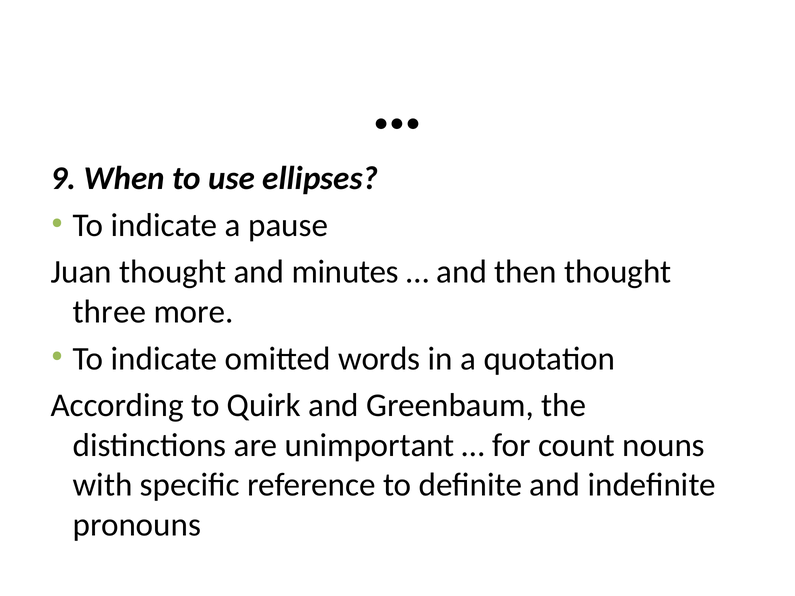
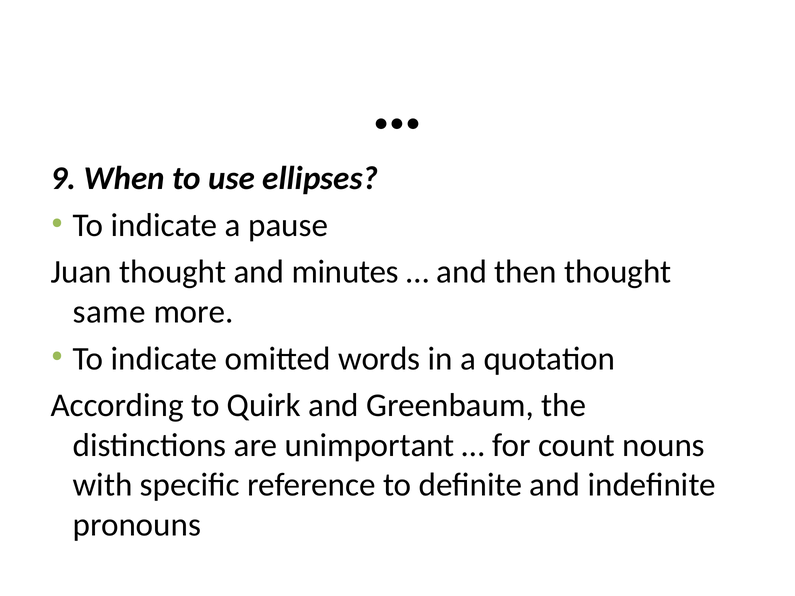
three: three -> same
